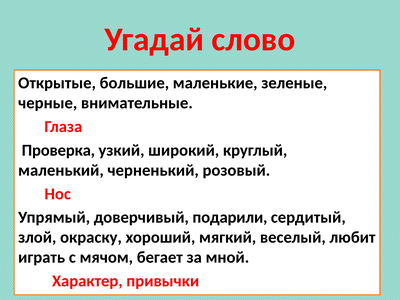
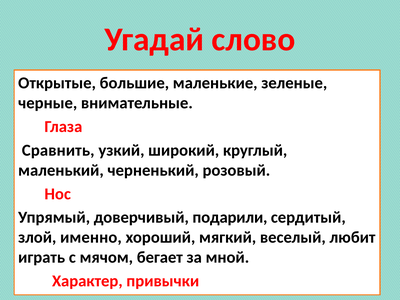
Проверка: Проверка -> Сравнить
окраску: окраску -> именно
